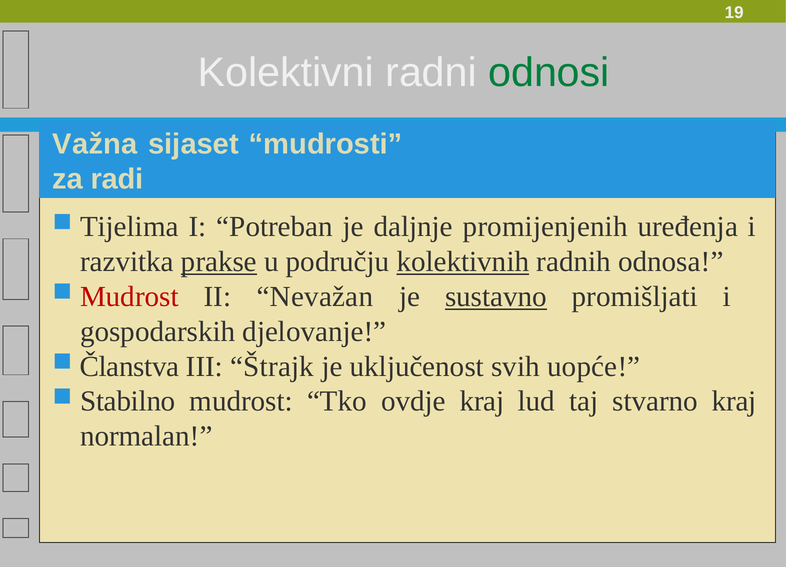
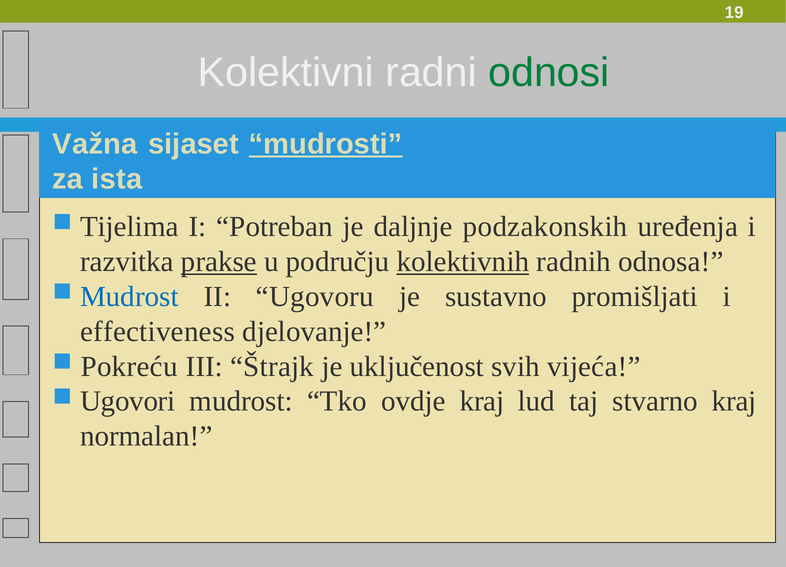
mudrosti underline: none -> present
radi: radi -> ista
promijenjenih: promijenjenih -> podzakonskih
Mudrost at (129, 297) colour: red -> blue
Nevažan: Nevažan -> Ugovoru
sustavno underline: present -> none
gospodarskih: gospodarskih -> effectiveness
Članstva: Članstva -> Pokreću
uopće: uopće -> vijeća
Stabilno: Stabilno -> Ugovori
